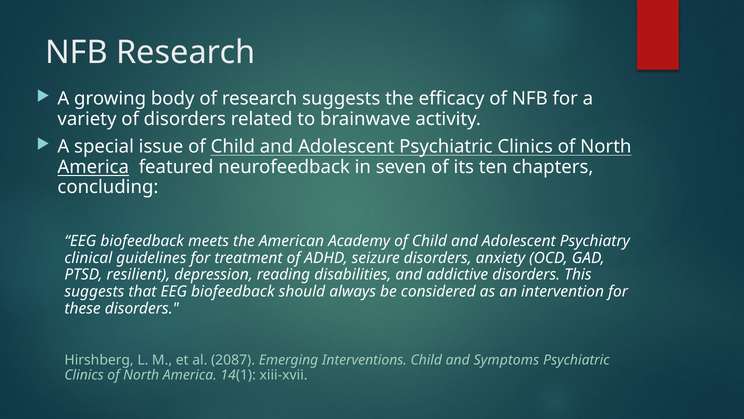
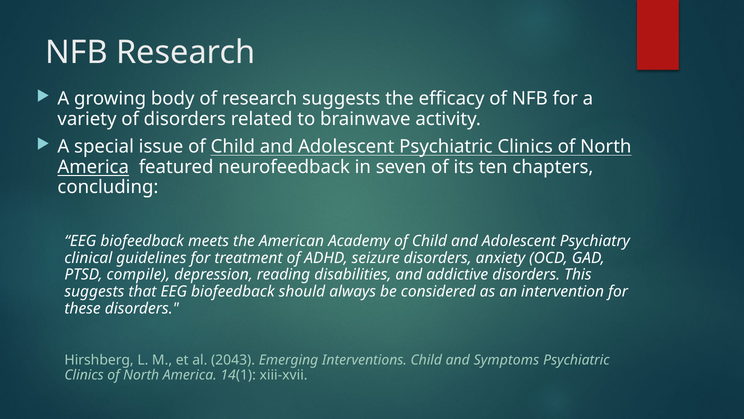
resilient: resilient -> compile
2087: 2087 -> 2043
